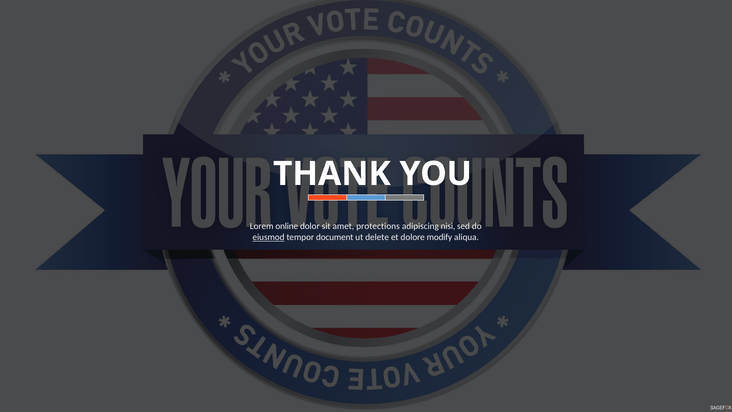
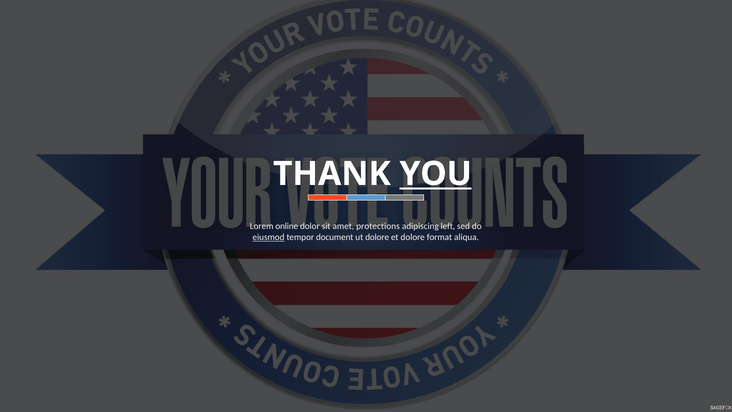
YOU underline: none -> present
nisi: nisi -> left
ut delete: delete -> dolore
modify: modify -> format
